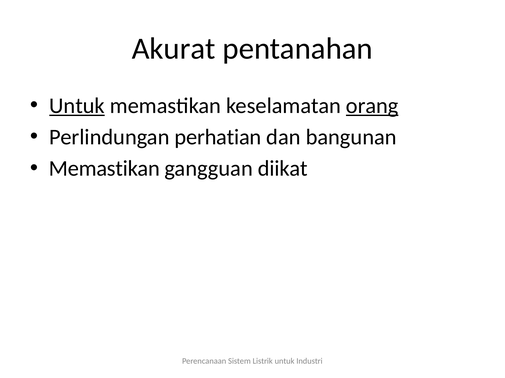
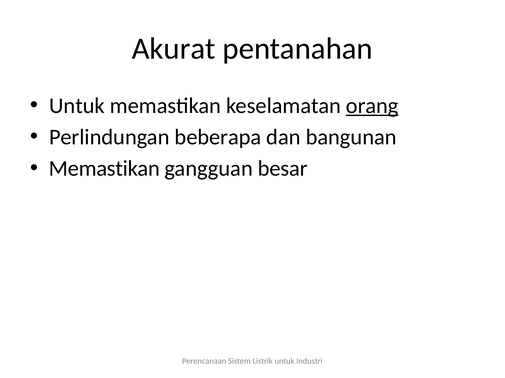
Untuk at (77, 106) underline: present -> none
perhatian: perhatian -> beberapa
diikat: diikat -> besar
